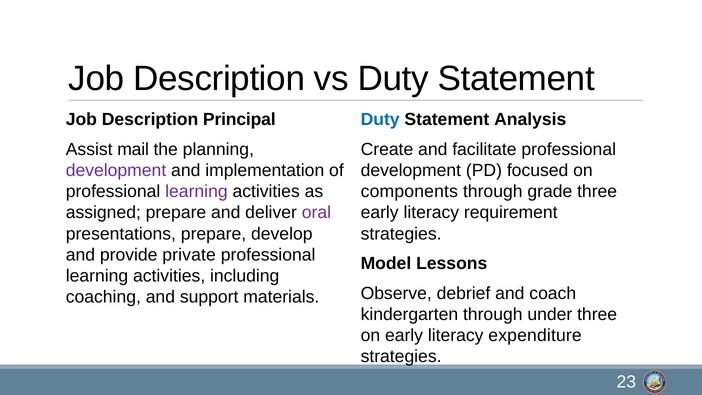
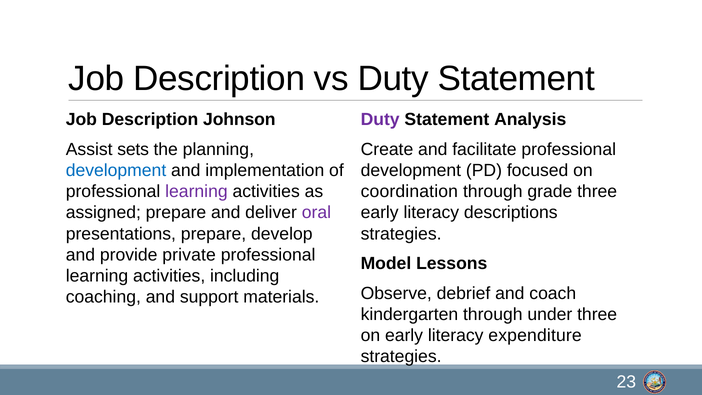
Principal: Principal -> Johnson
Duty at (380, 120) colour: blue -> purple
mail: mail -> sets
development at (116, 170) colour: purple -> blue
components: components -> coordination
requirement: requirement -> descriptions
